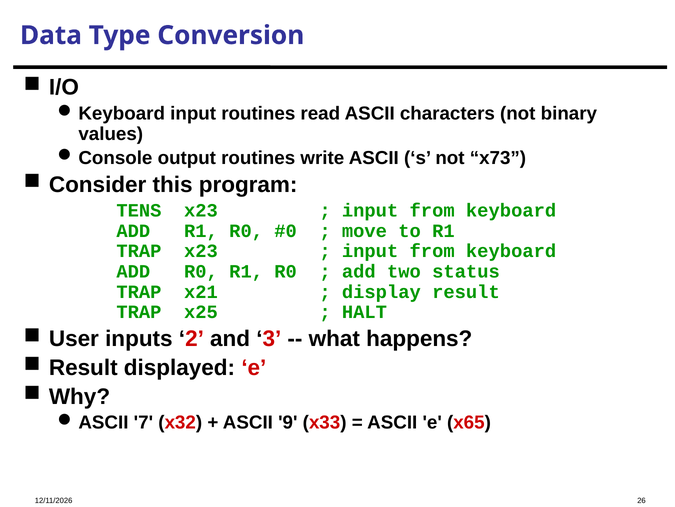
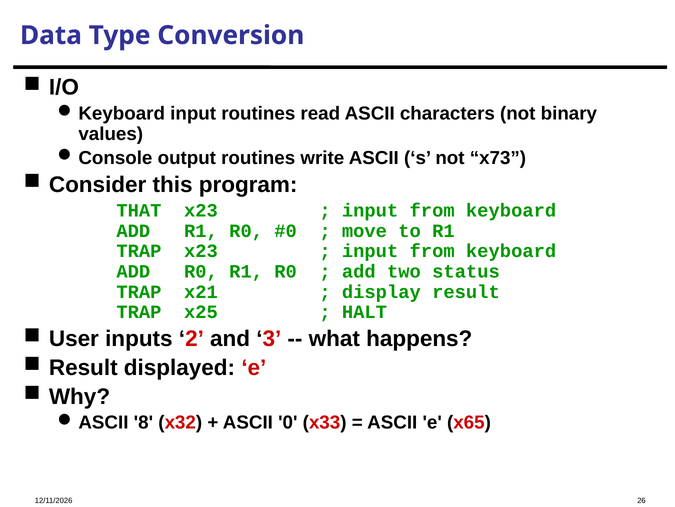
TENS: TENS -> THAT
7: 7 -> 8
9: 9 -> 0
